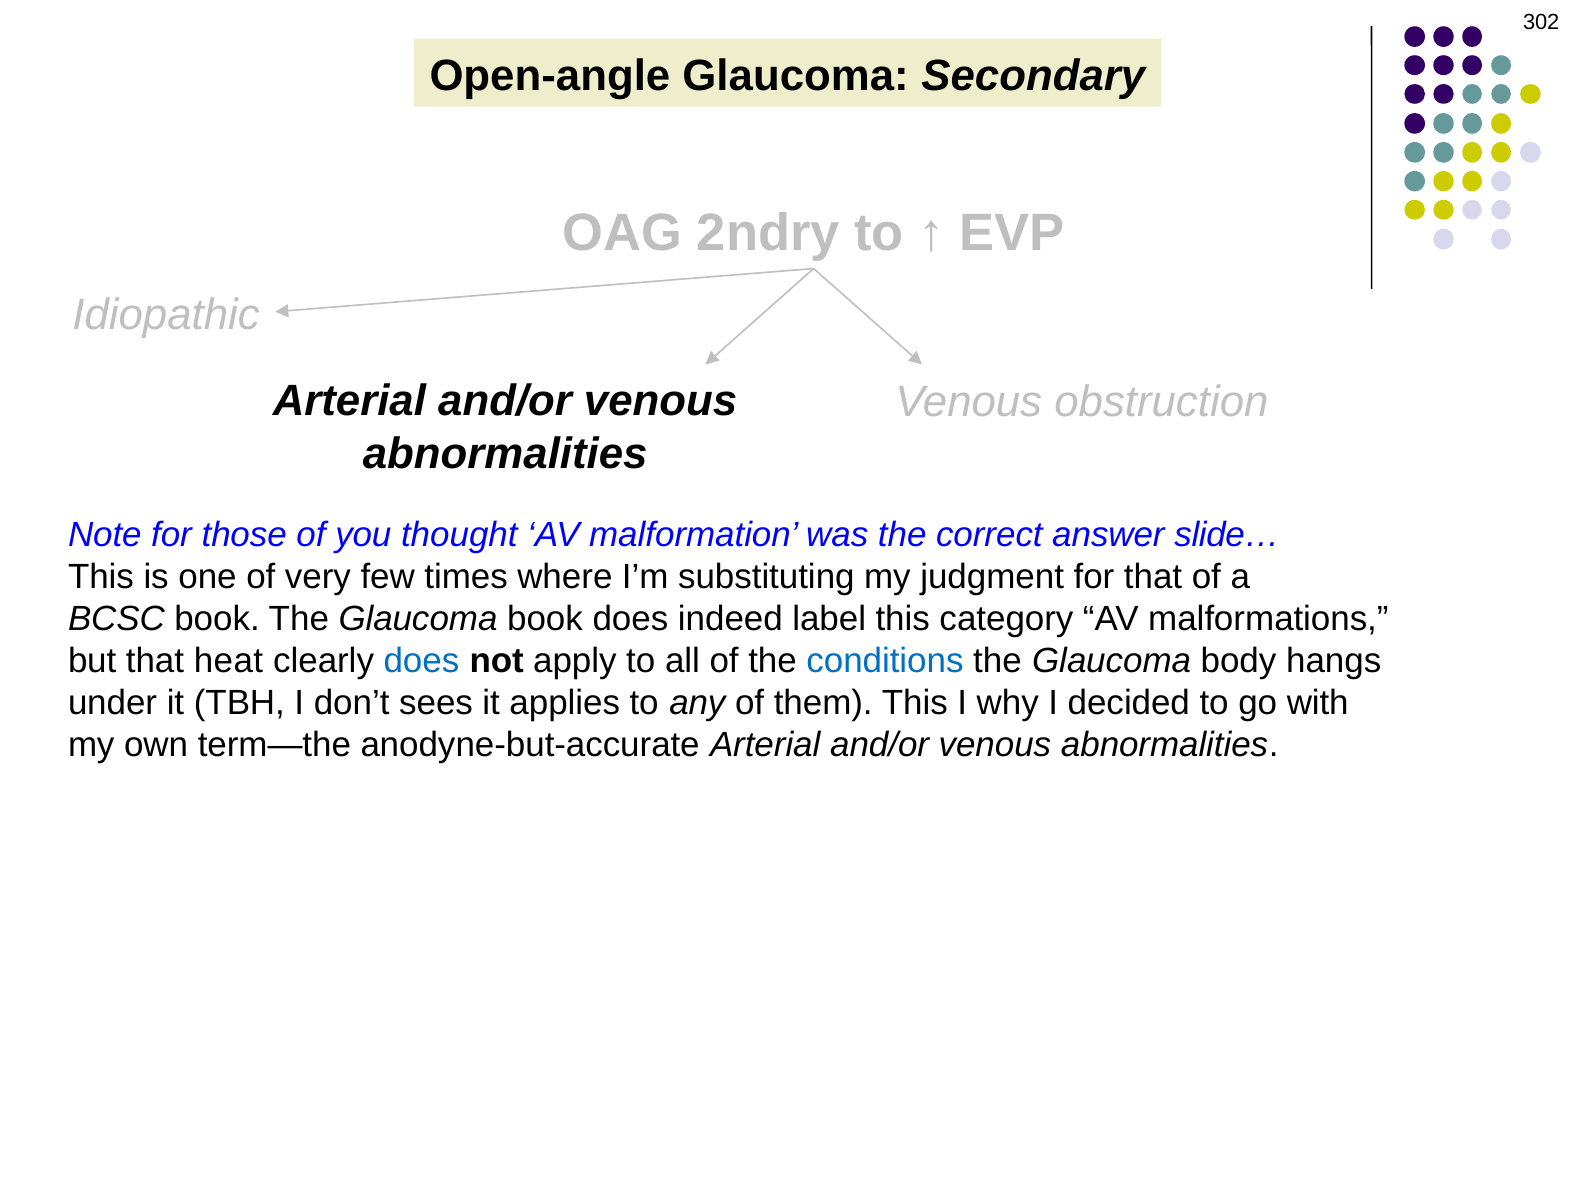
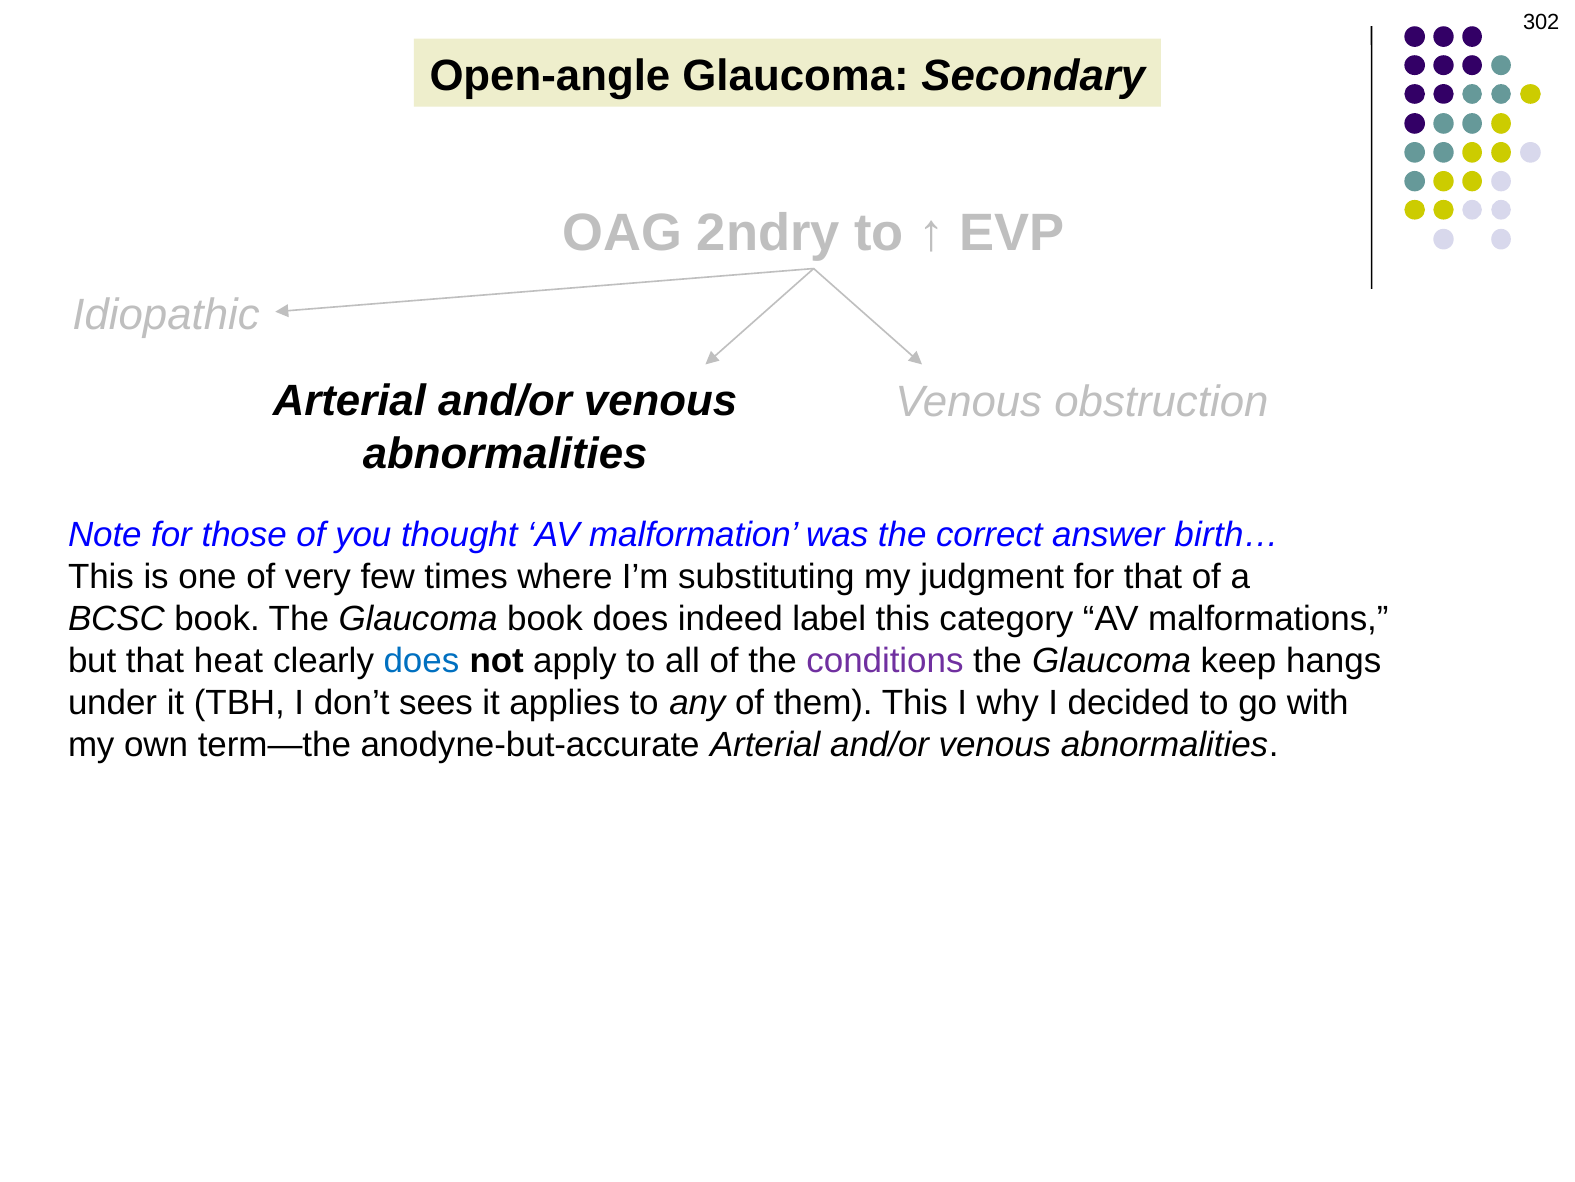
slide…: slide… -> birth…
conditions colour: blue -> purple
body: body -> keep
